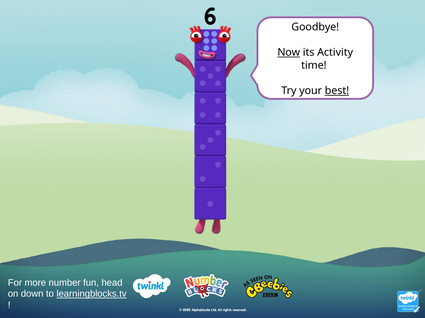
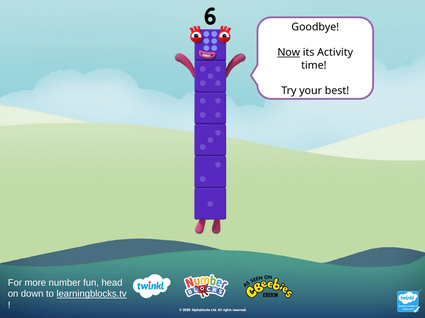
best underline: present -> none
